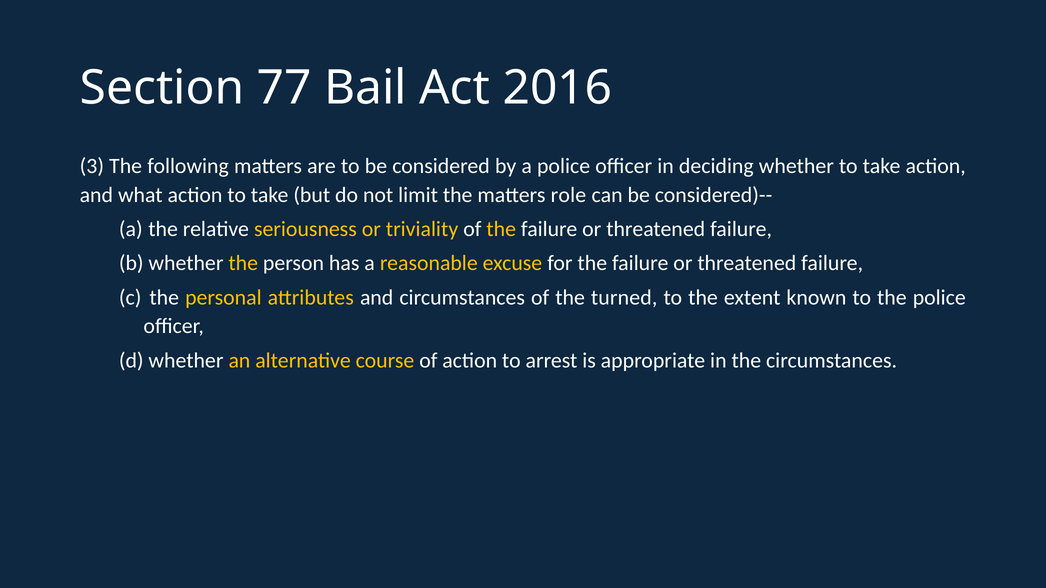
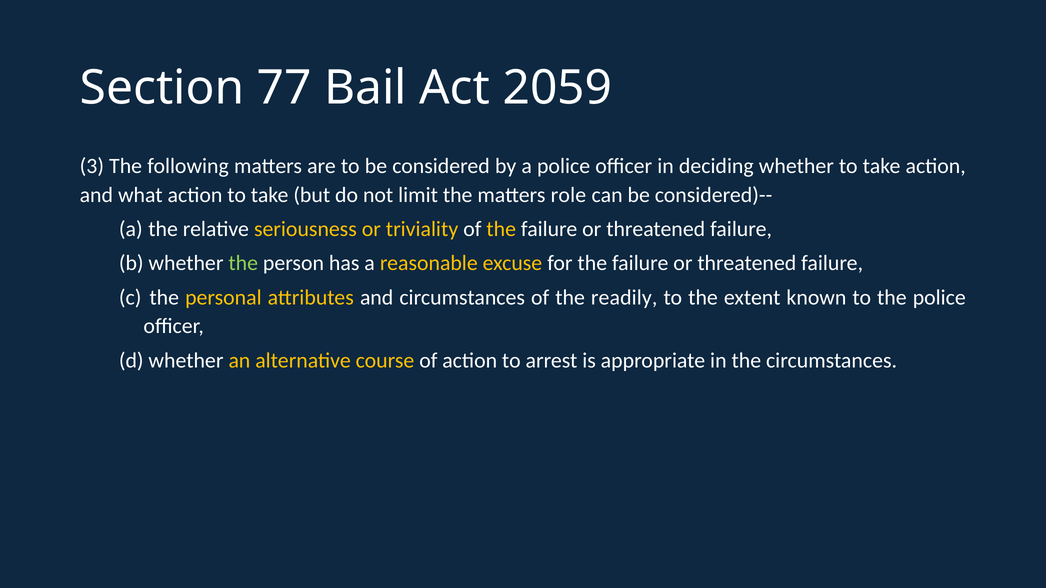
2016: 2016 -> 2059
the at (243, 263) colour: yellow -> light green
turned: turned -> readily
